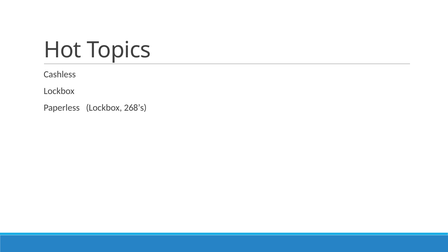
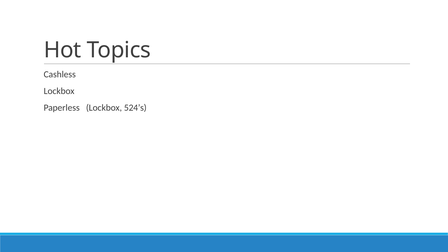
268’s: 268’s -> 524’s
